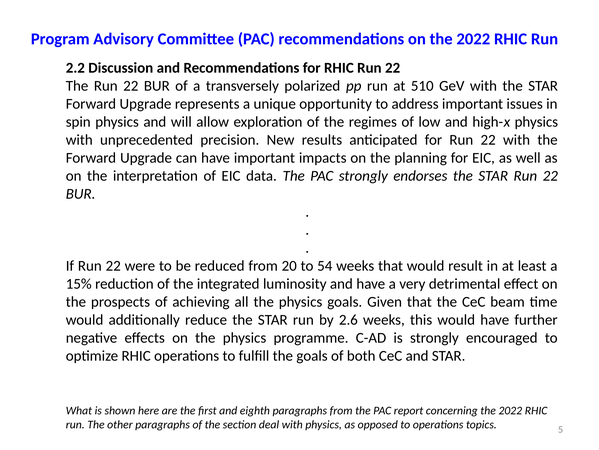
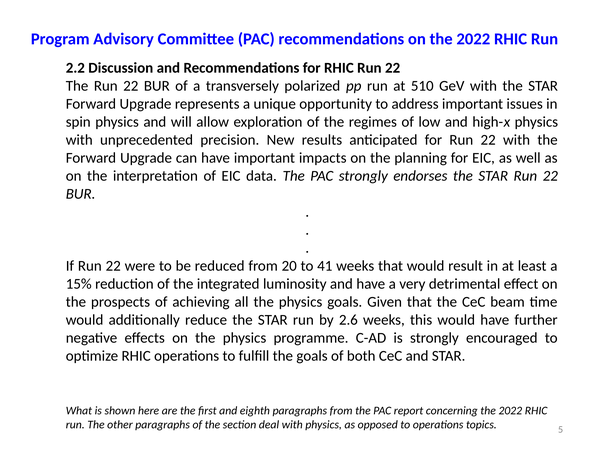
54: 54 -> 41
